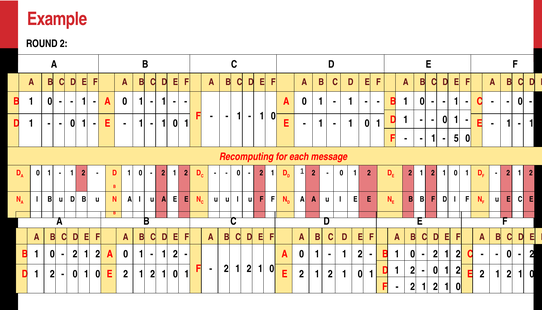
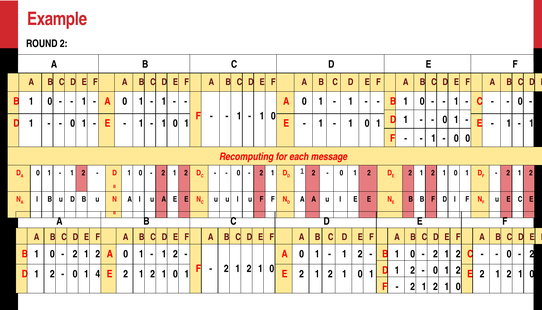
5 at (456, 138): 5 -> 0
0 1 0: 0 -> 4
